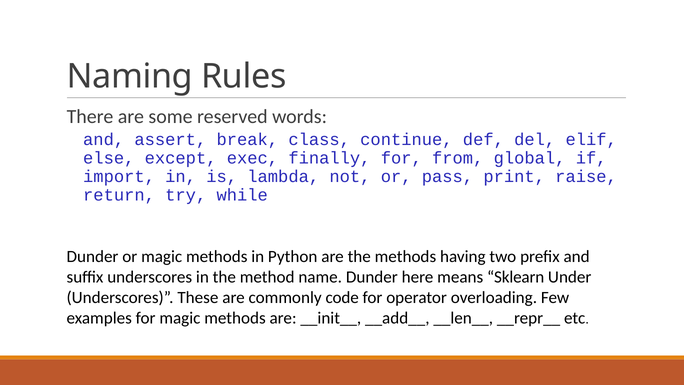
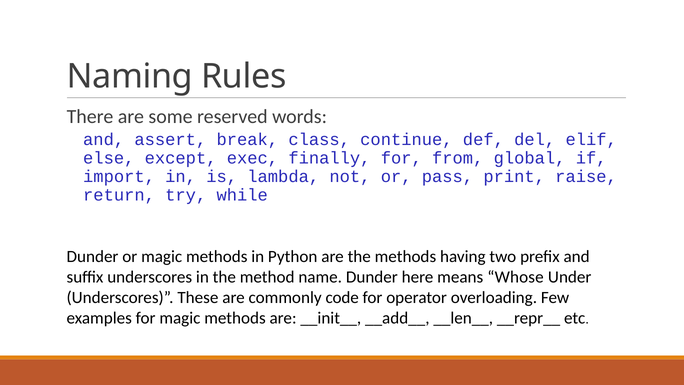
Sklearn: Sklearn -> Whose
